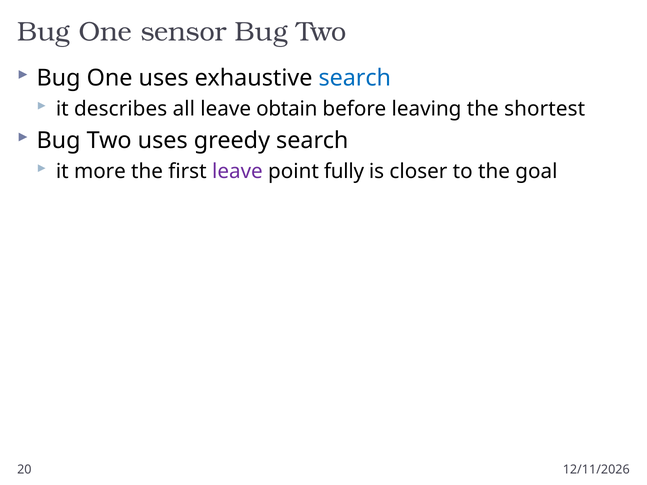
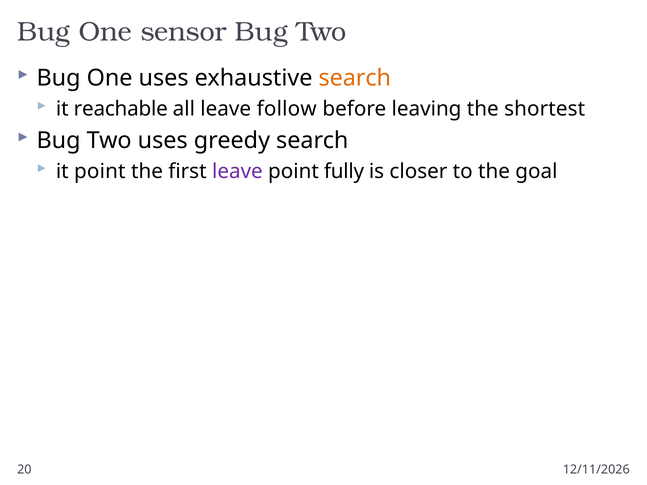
search at (355, 78) colour: blue -> orange
describes: describes -> reachable
obtain: obtain -> follow
it more: more -> point
